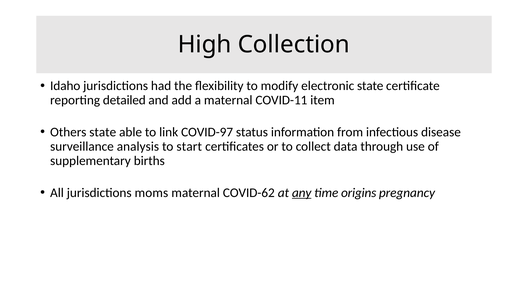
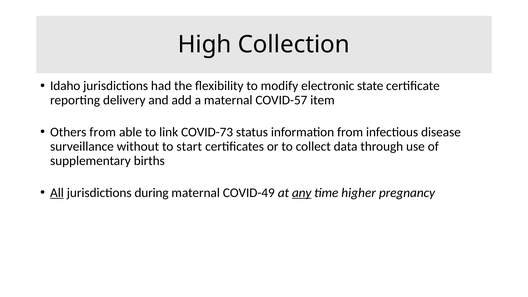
detailed: detailed -> delivery
COVID-11: COVID-11 -> COVID-57
Others state: state -> from
COVID-97: COVID-97 -> COVID-73
analysis: analysis -> without
All underline: none -> present
moms: moms -> during
COVID-62: COVID-62 -> COVID-49
origins: origins -> higher
